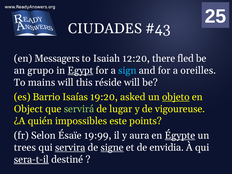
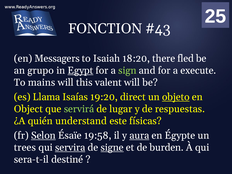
CIUDADES: CIUDADES -> FONCTION
12:20: 12:20 -> 18:20
sign colour: light blue -> light green
oreilles: oreilles -> execute
réside: réside -> valent
Barrio: Barrio -> Llama
asked: asked -> direct
vigoureuse: vigoureuse -> respuestas
impossibles: impossibles -> understand
points: points -> físicas
Selon underline: none -> present
19:99: 19:99 -> 19:58
aura underline: none -> present
Égypte underline: present -> none
envidia: envidia -> burden
sera-t-il underline: present -> none
